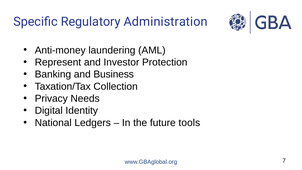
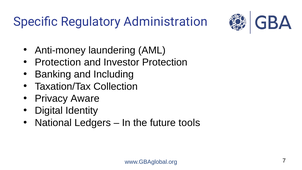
Represent at (58, 62): Represent -> Protection
Business: Business -> Including
Needs: Needs -> Aware
